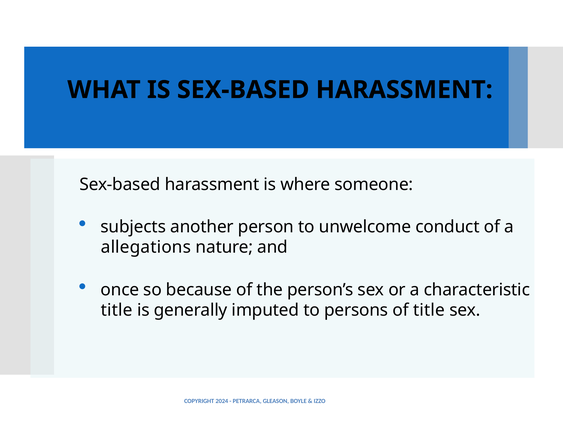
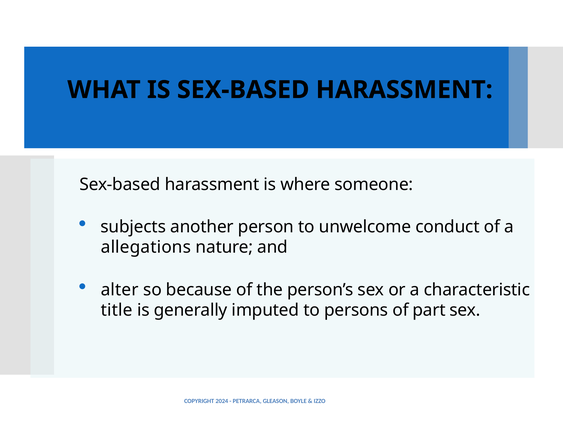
once: once -> alter
of title: title -> part
